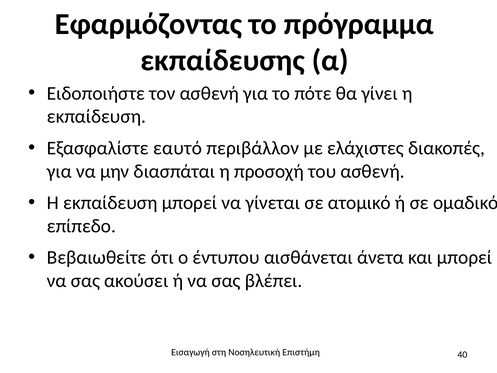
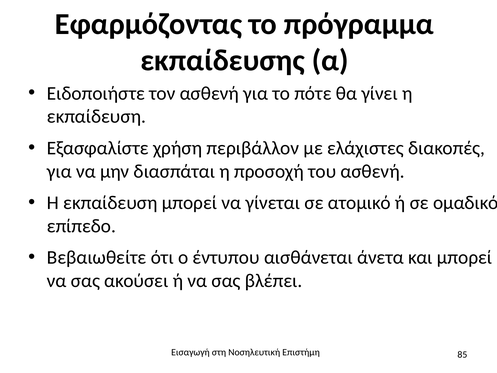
εαυτό: εαυτό -> χρήση
40: 40 -> 85
